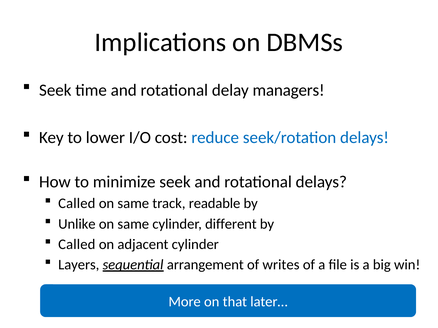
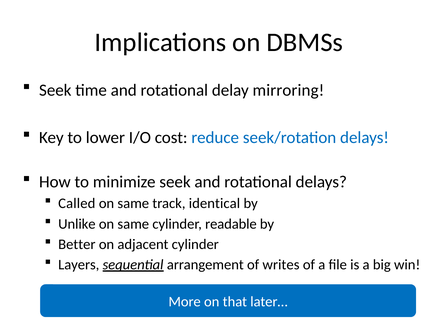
managers: managers -> mirroring
readable: readable -> identical
different: different -> readable
Called at (77, 245): Called -> Better
